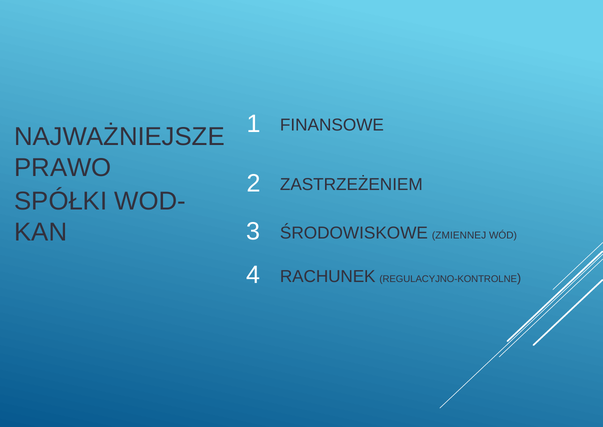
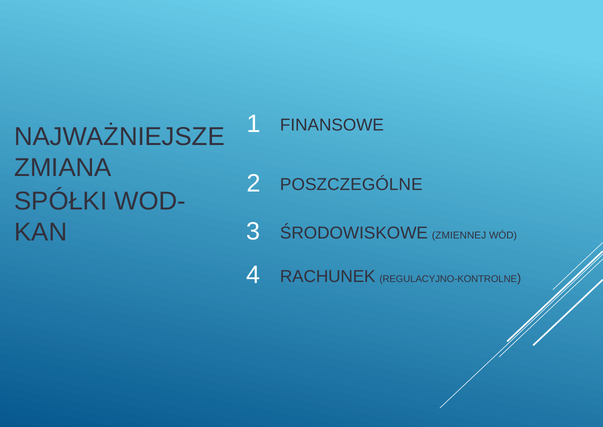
PRAWO: PRAWO -> ZMIANA
ZASTRZEŻENIEM: ZASTRZEŻENIEM -> POSZCZEGÓLNE
